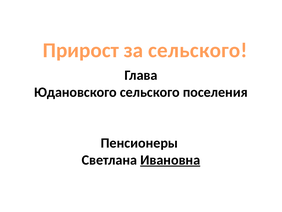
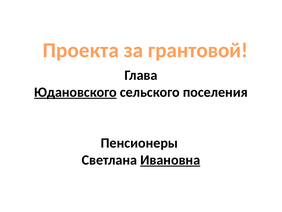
Прирост: Прирост -> Проекта
за сельского: сельского -> грантовой
Юдановского underline: none -> present
